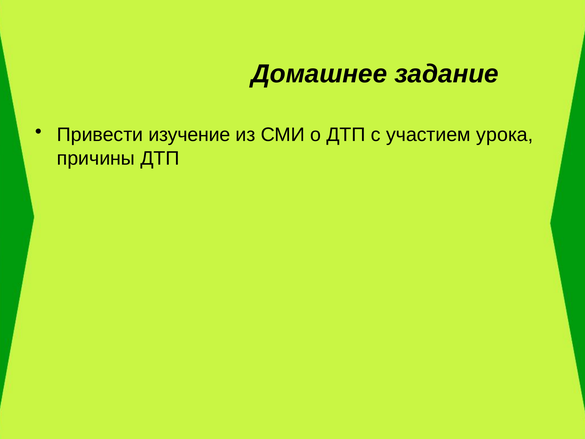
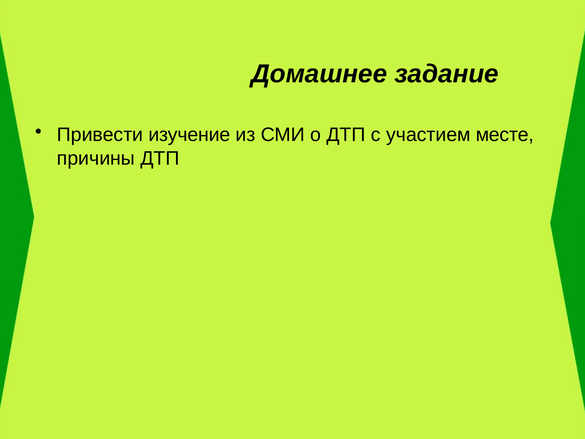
урока: урока -> месте
